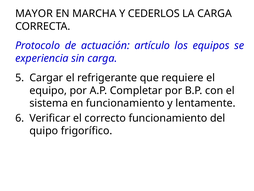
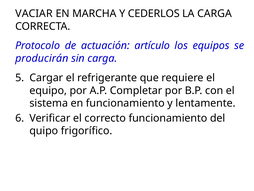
MAYOR: MAYOR -> VACIAR
experiencia: experiencia -> producirán
